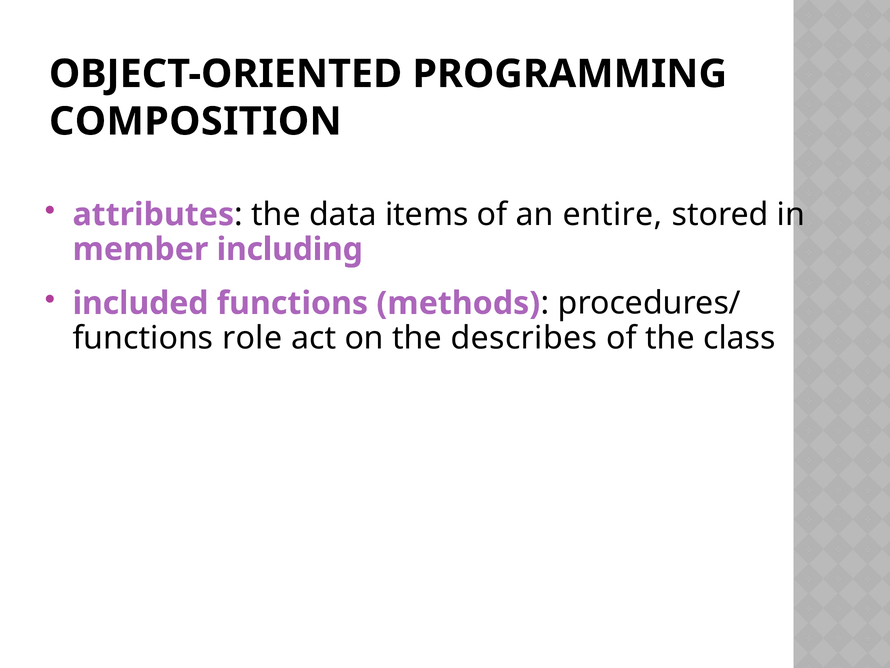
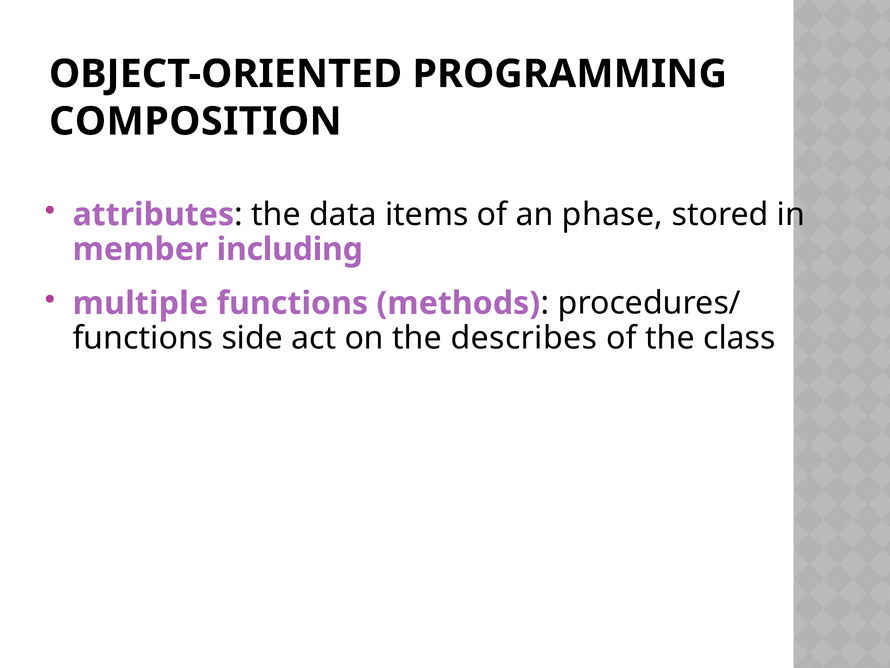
entire: entire -> phase
included: included -> multiple
role: role -> side
